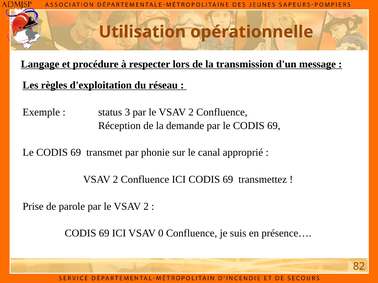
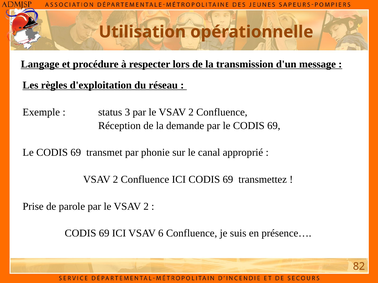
0: 0 -> 6
